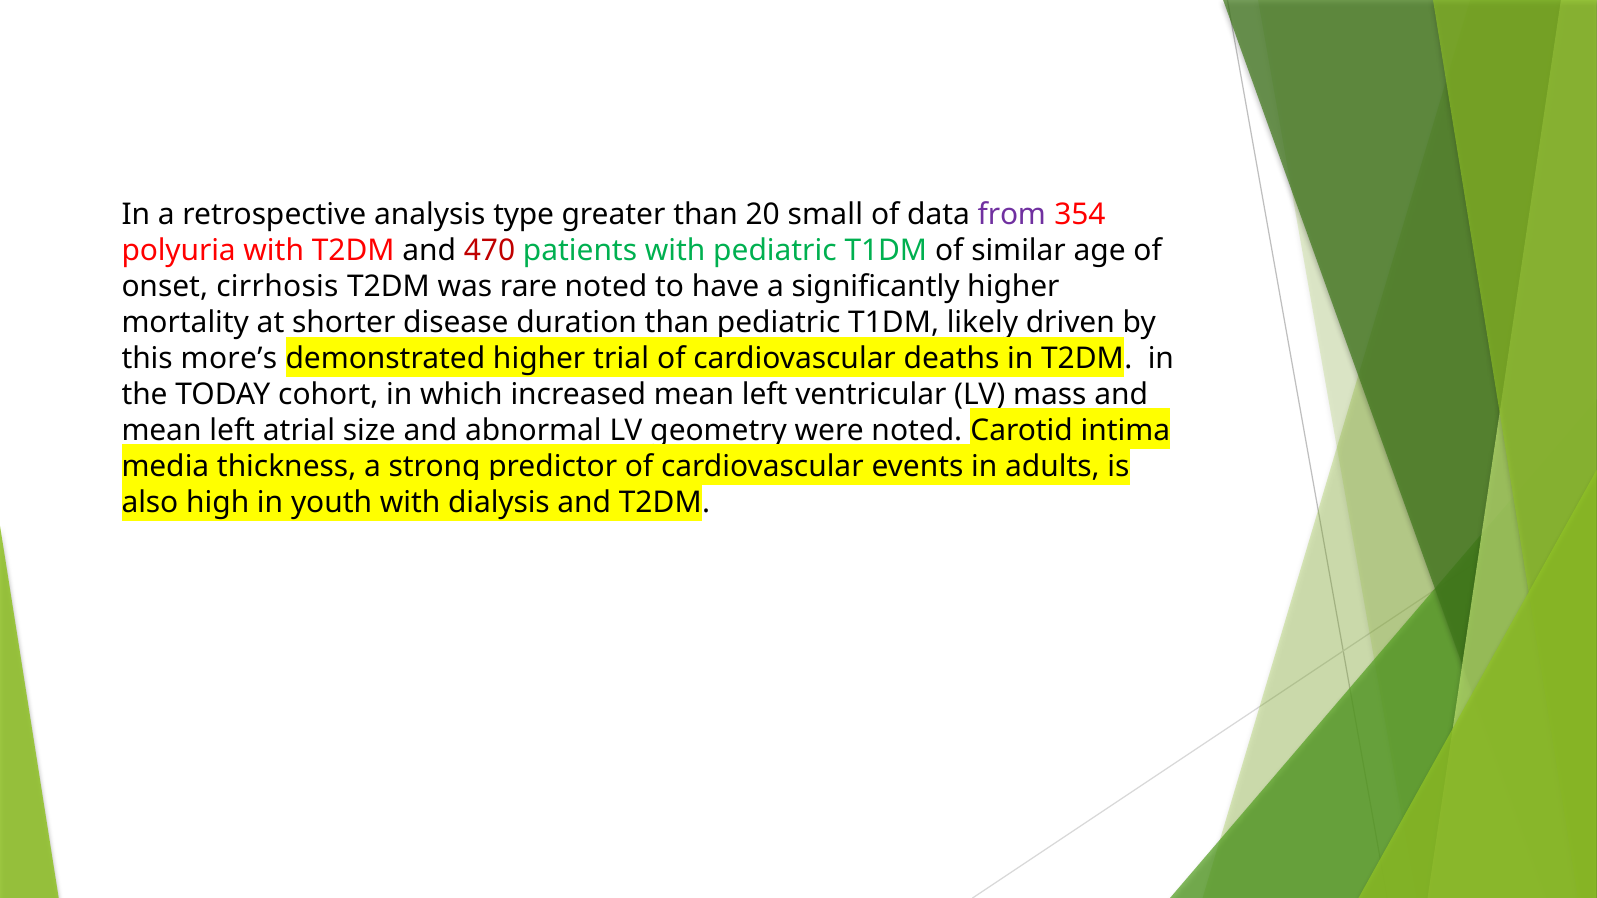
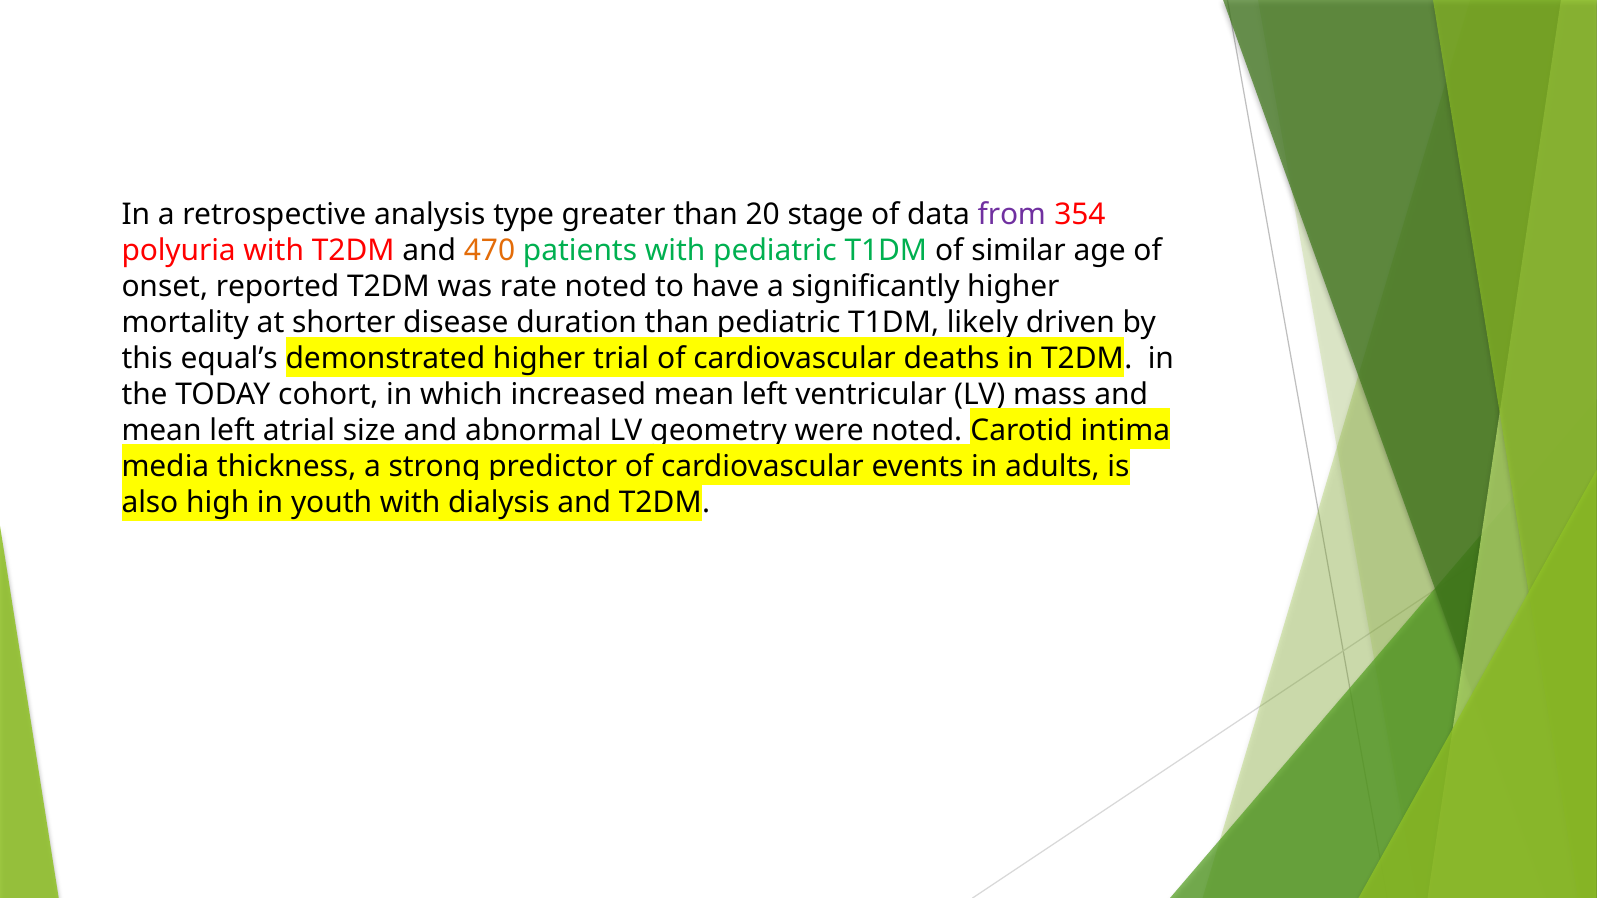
small: small -> stage
470 colour: red -> orange
cirrhosis: cirrhosis -> reported
rare: rare -> rate
more’s: more’s -> equal’s
